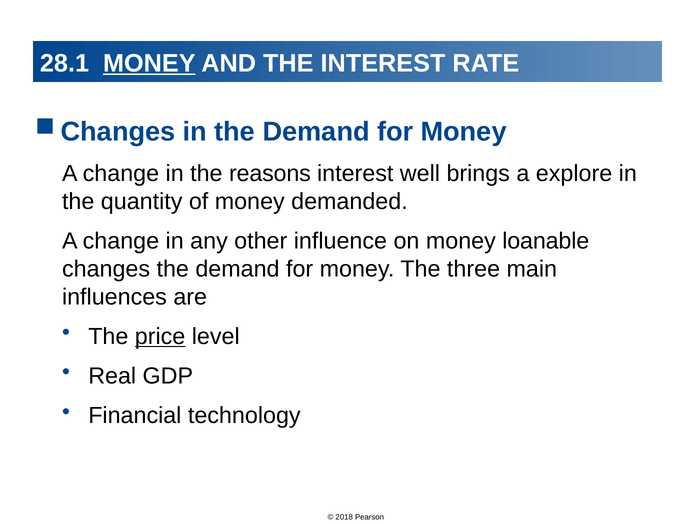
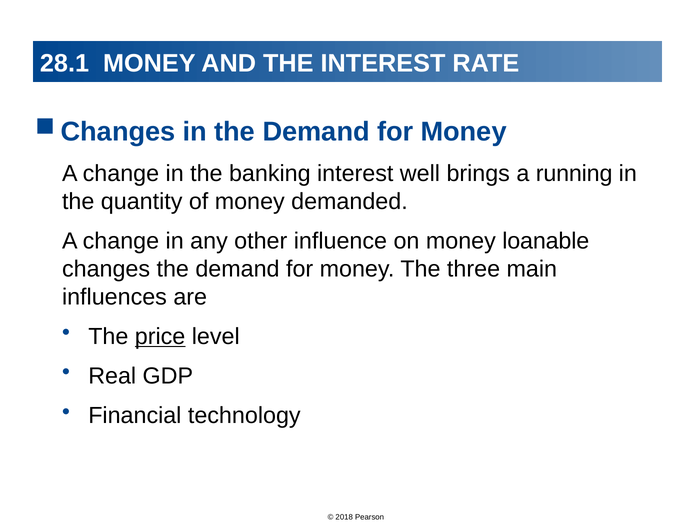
MONEY at (149, 63) underline: present -> none
reasons: reasons -> banking
explore: explore -> running
